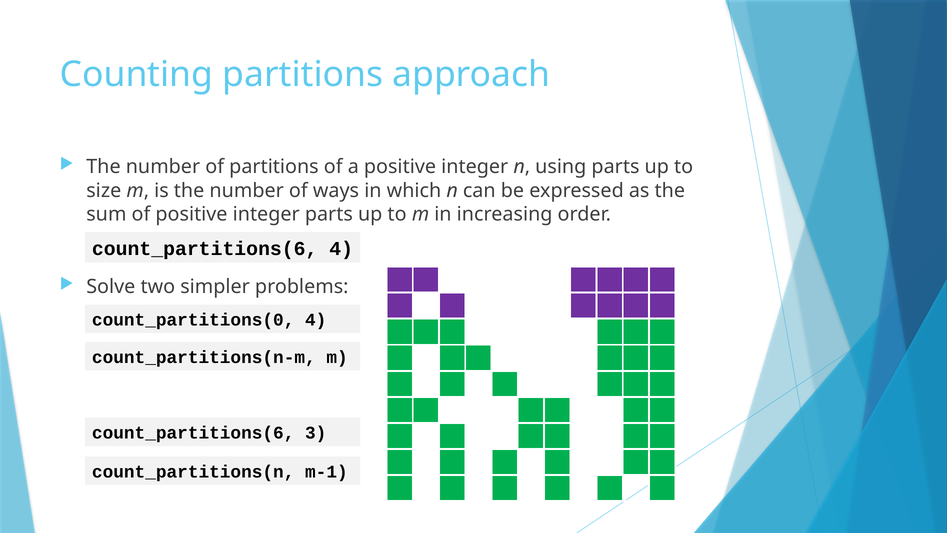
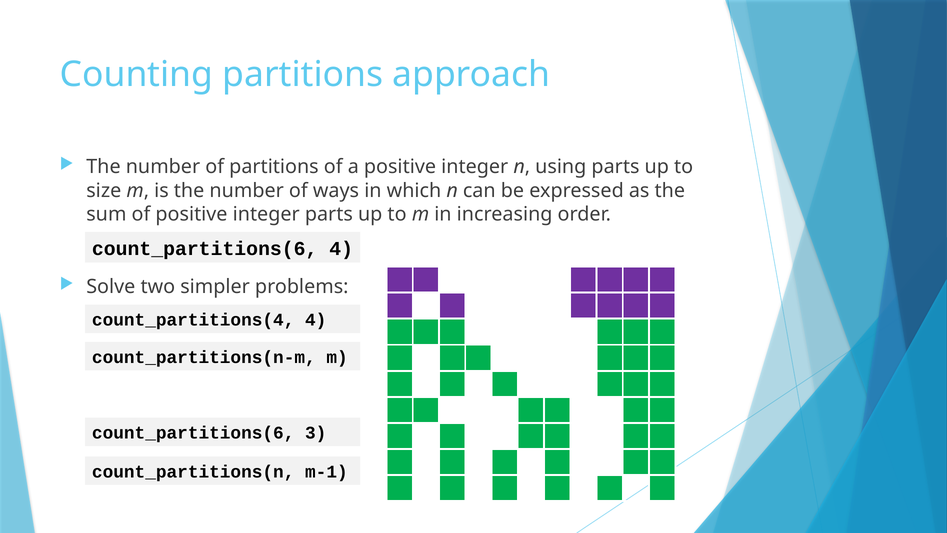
count_partitions(0: count_partitions(0 -> count_partitions(4
